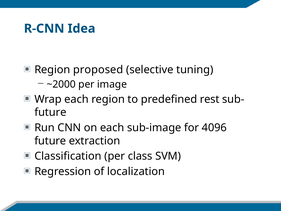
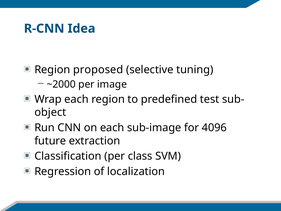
rest: rest -> test
future at (50, 112): future -> object
